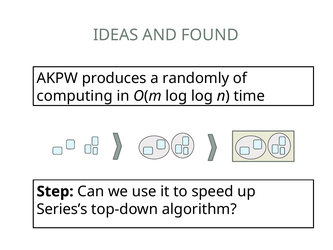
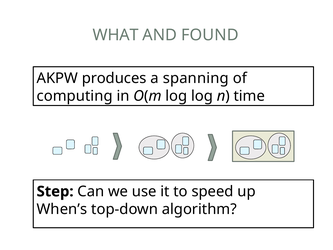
IDEAS: IDEAS -> WHAT
randomly: randomly -> spanning
Series’s: Series’s -> When’s
